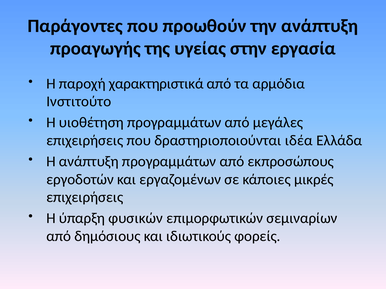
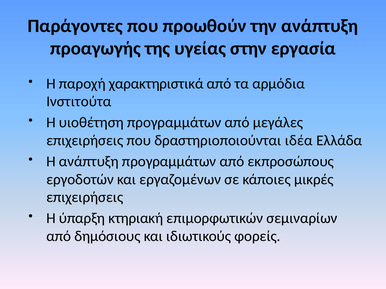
Ινστιτούτο: Ινστιτούτο -> Ινστιτούτα
φυσικών: φυσικών -> κτηριακή
